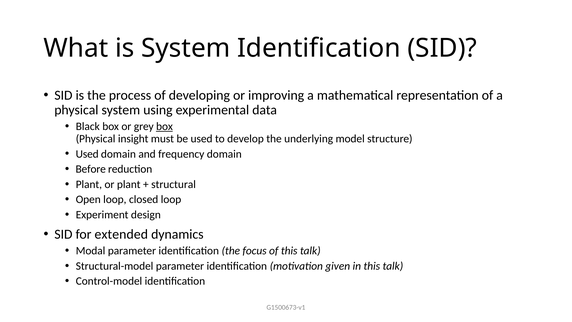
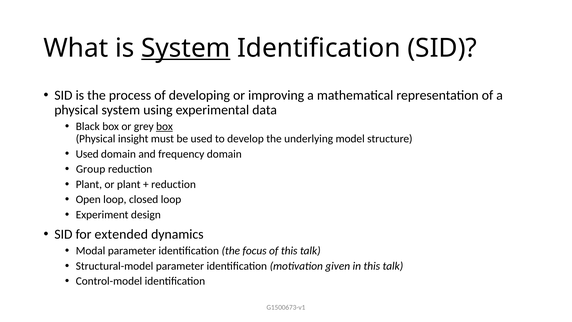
System at (186, 48) underline: none -> present
Before: Before -> Group
structural at (174, 184): structural -> reduction
